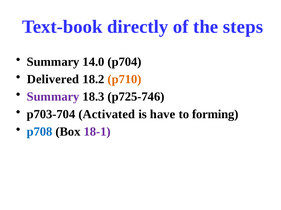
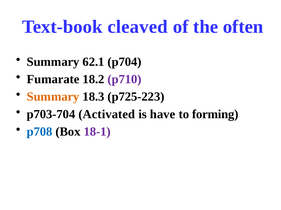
directly: directly -> cleaved
steps: steps -> often
14.0: 14.0 -> 62.1
Delivered: Delivered -> Fumarate
p710 colour: orange -> purple
Summary at (53, 97) colour: purple -> orange
p725-746: p725-746 -> p725-223
